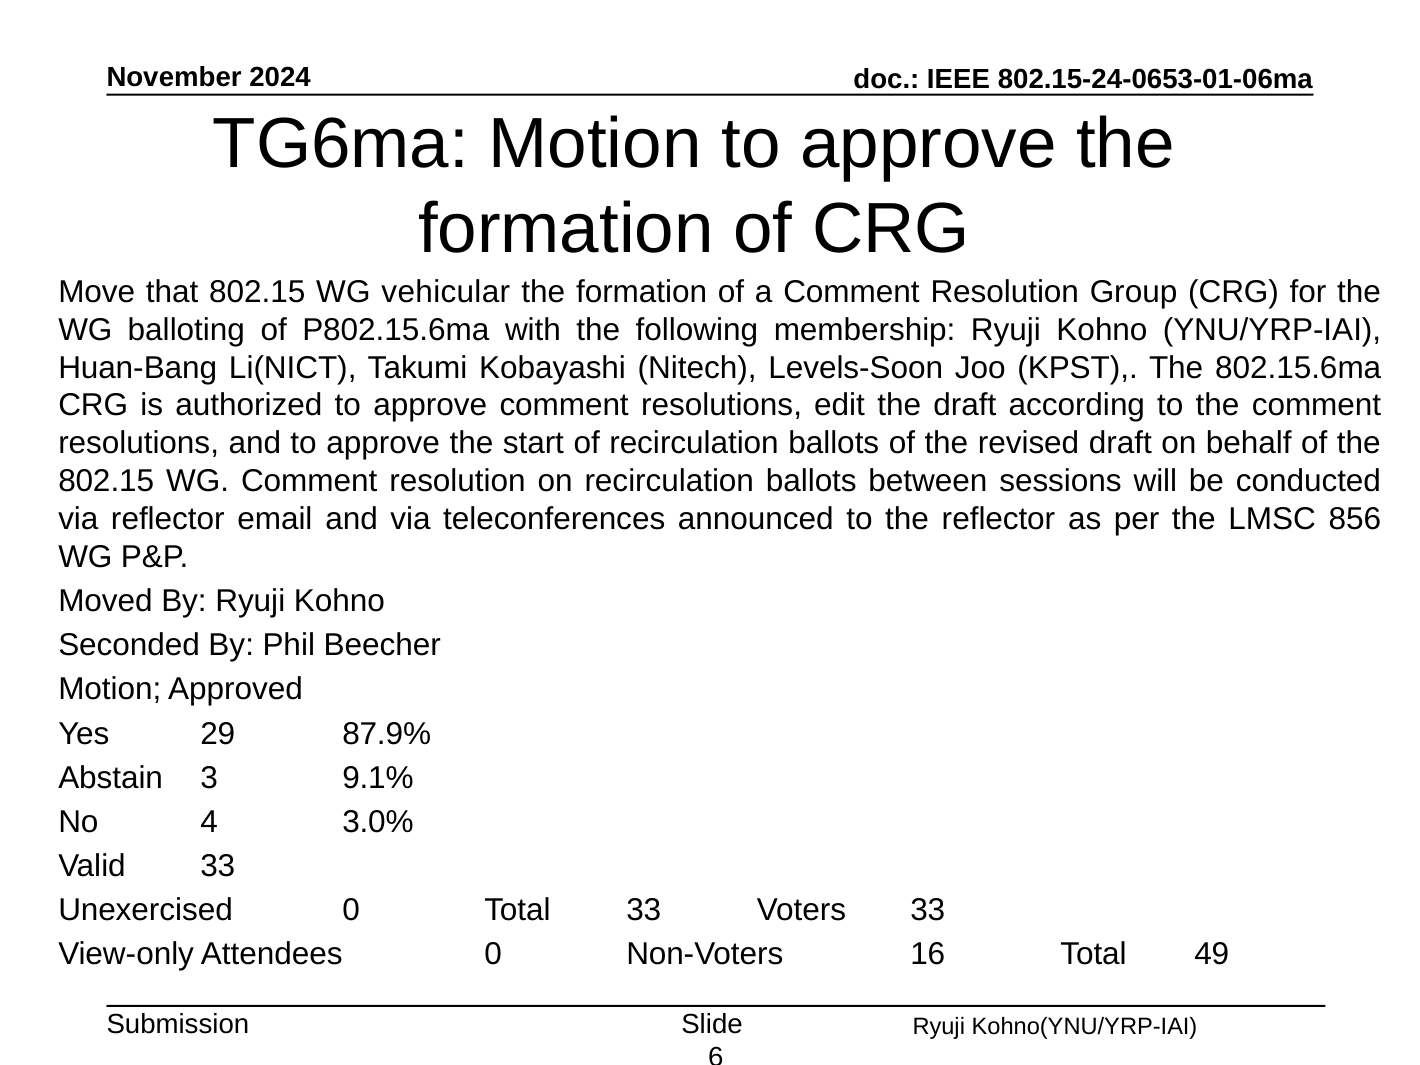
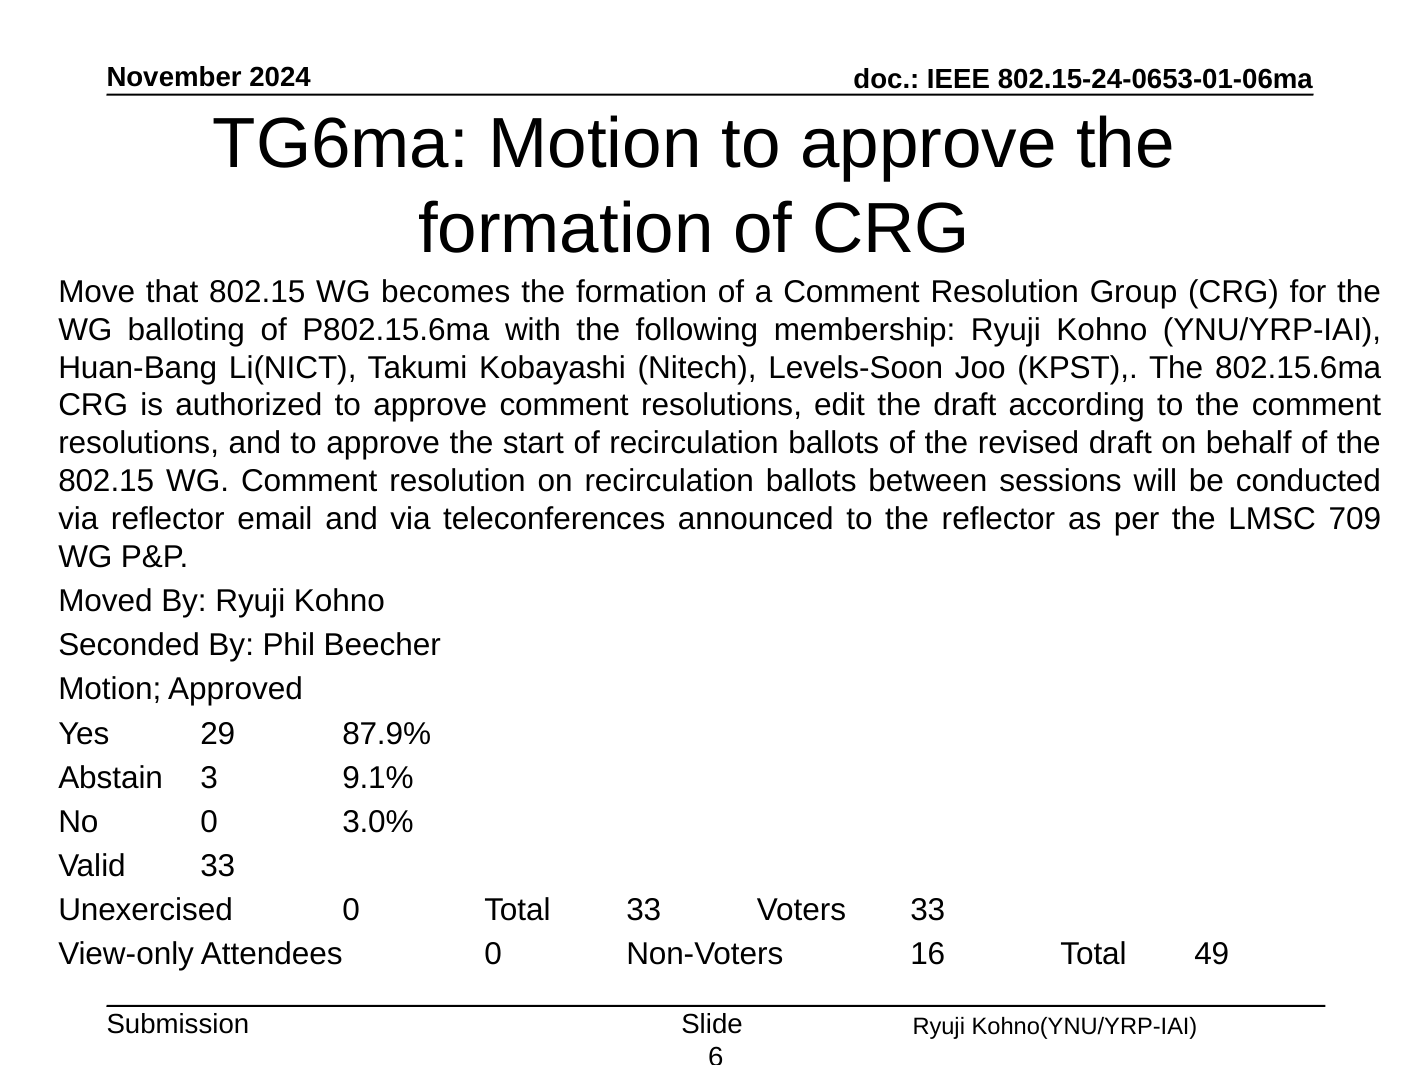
vehicular: vehicular -> becomes
856: 856 -> 709
No 4: 4 -> 0
